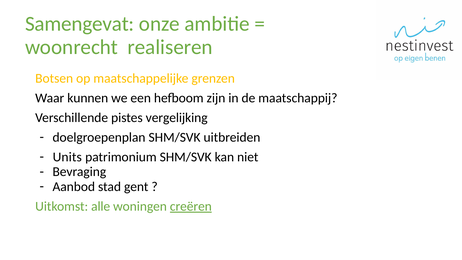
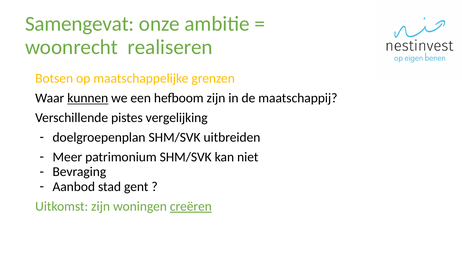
kunnen underline: none -> present
Units: Units -> Meer
Uitkomst alle: alle -> zijn
